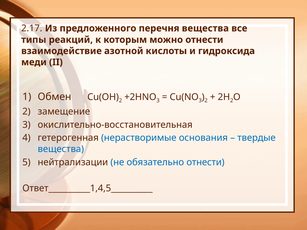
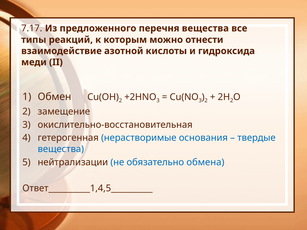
2.17: 2.17 -> 7.17
обязательно отнести: отнести -> обмена
